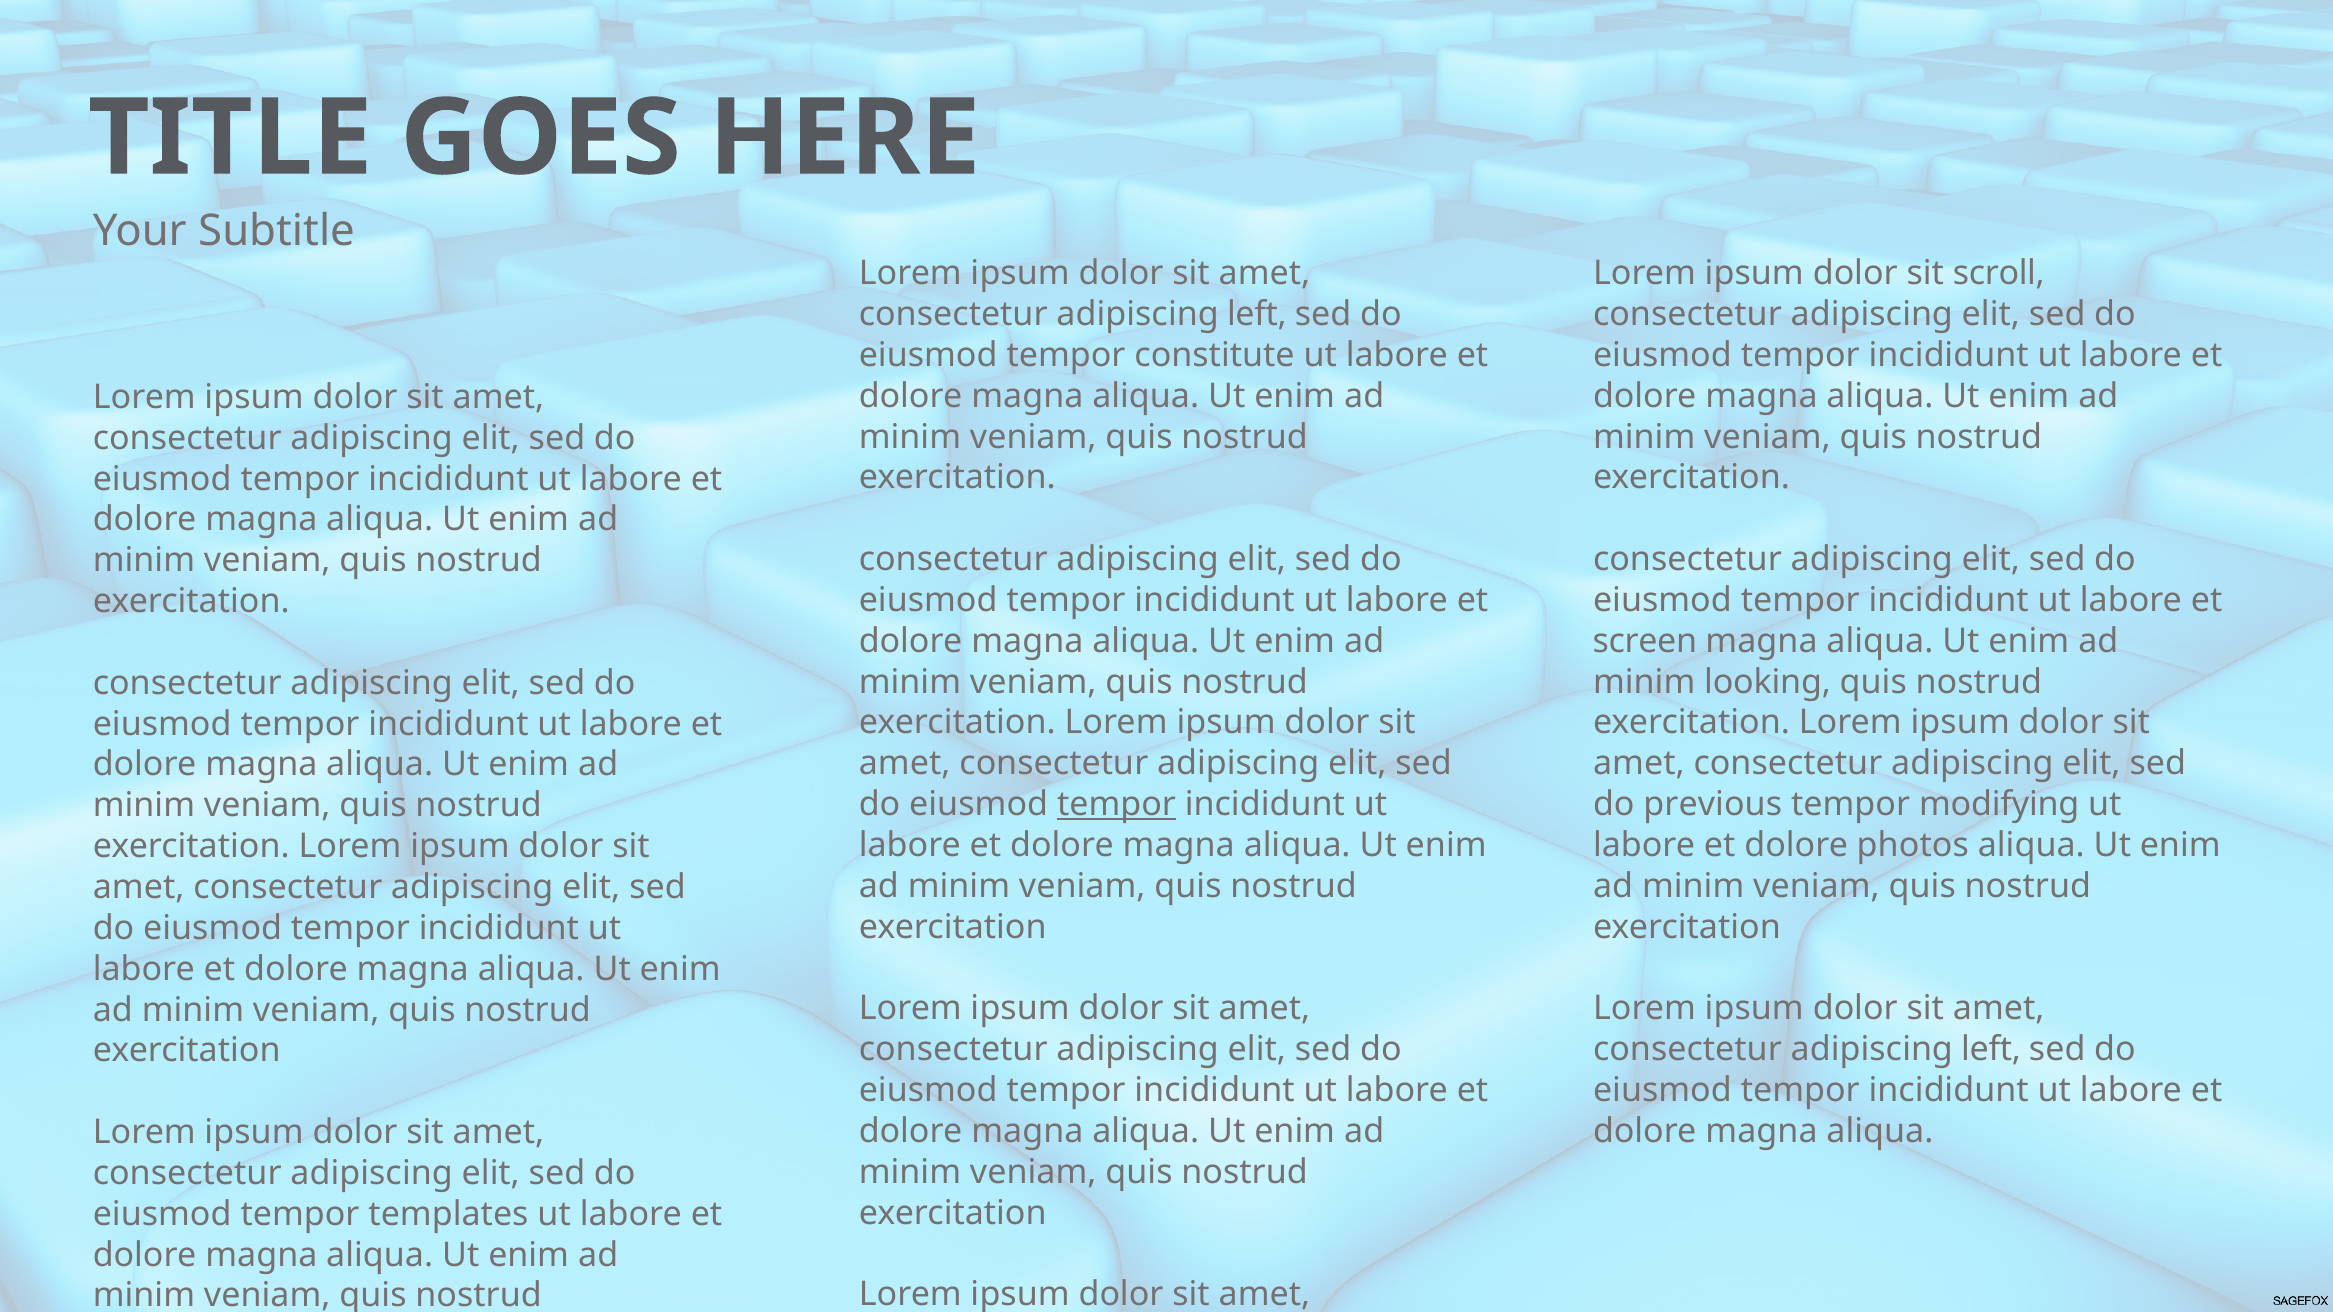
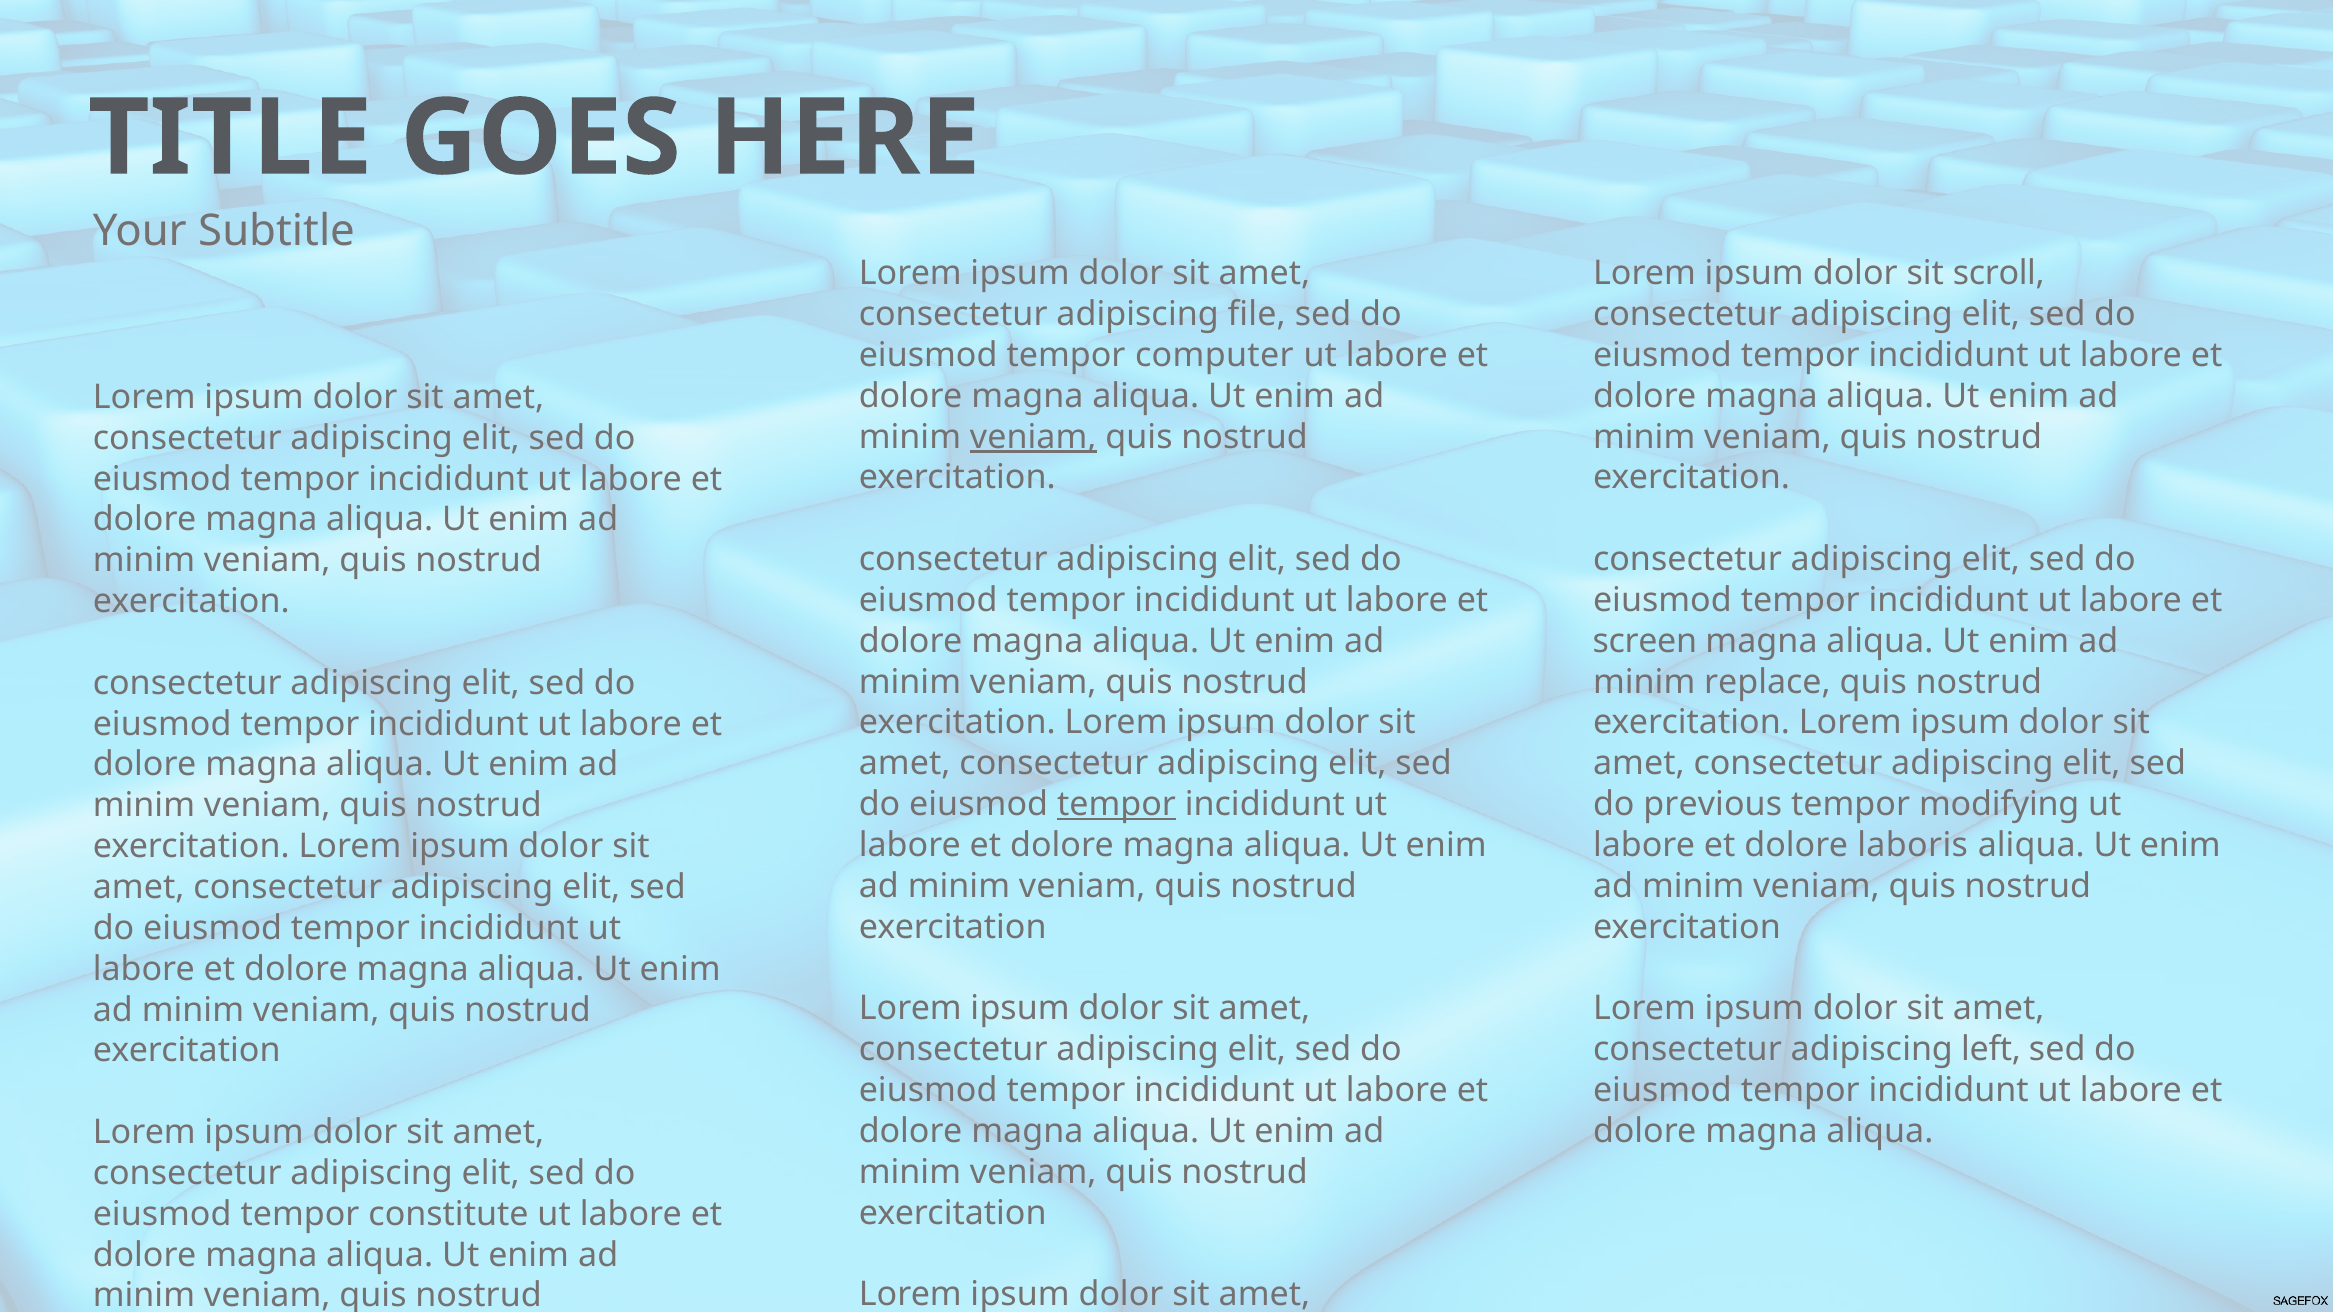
left at (1257, 314): left -> file
constitute: constitute -> computer
veniam at (1033, 437) underline: none -> present
looking: looking -> replace
photos: photos -> laboris
templates: templates -> constitute
